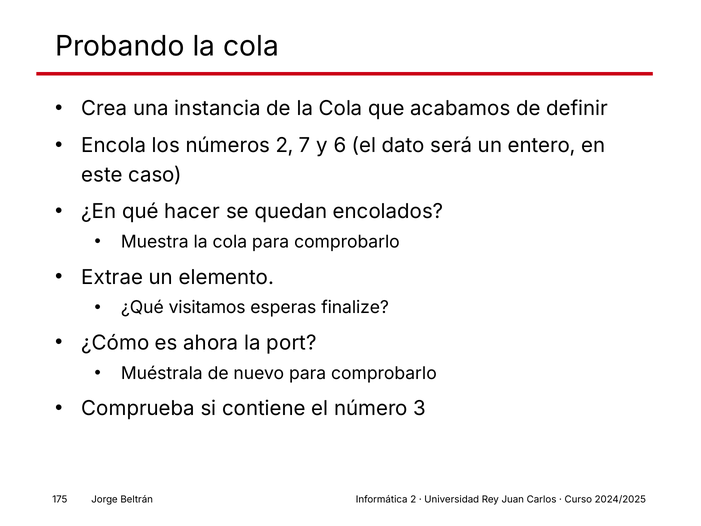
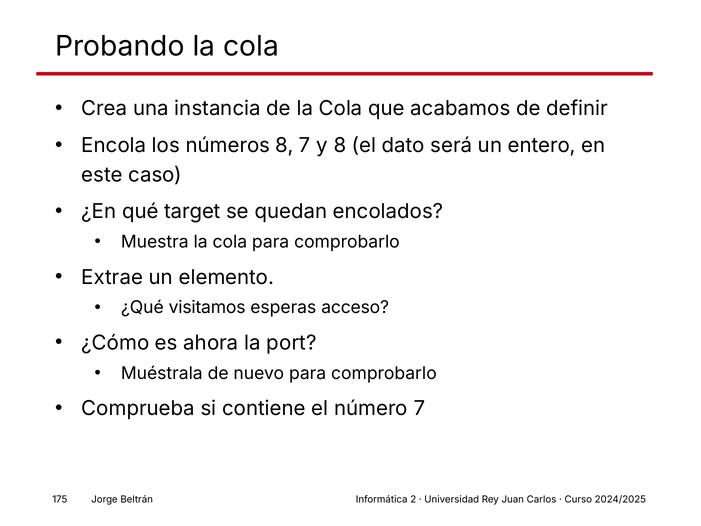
números 2: 2 -> 8
y 6: 6 -> 8
hacer: hacer -> target
finalize: finalize -> acceso
número 3: 3 -> 7
